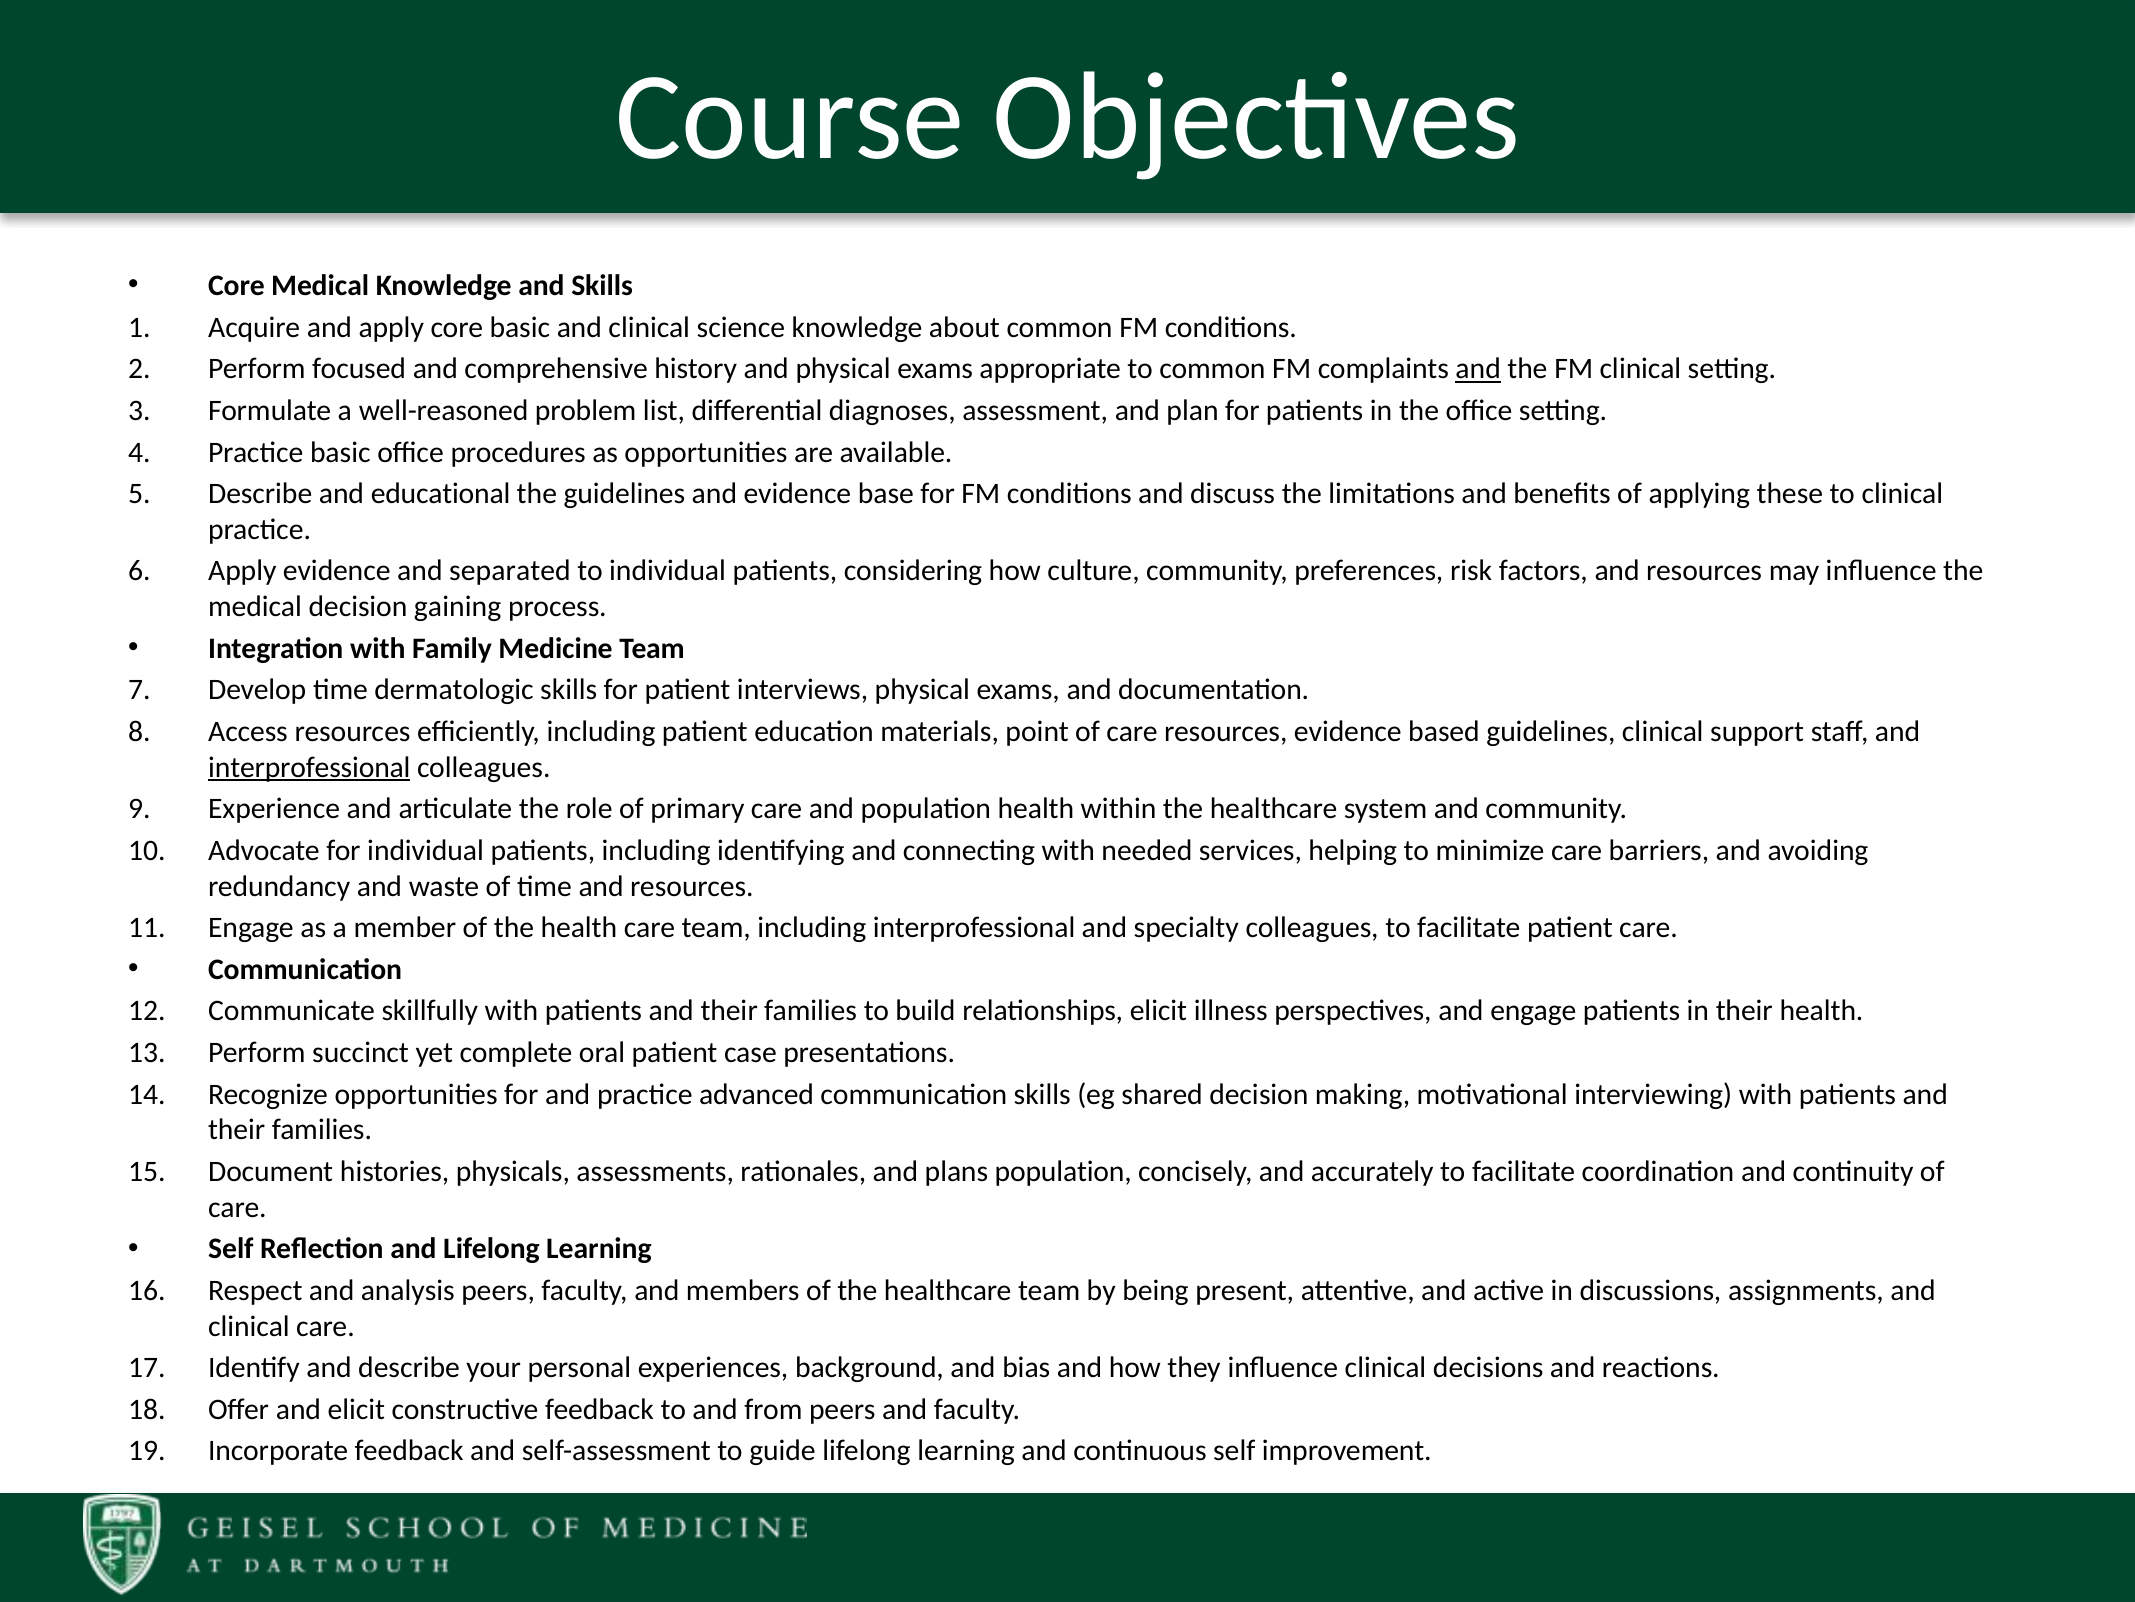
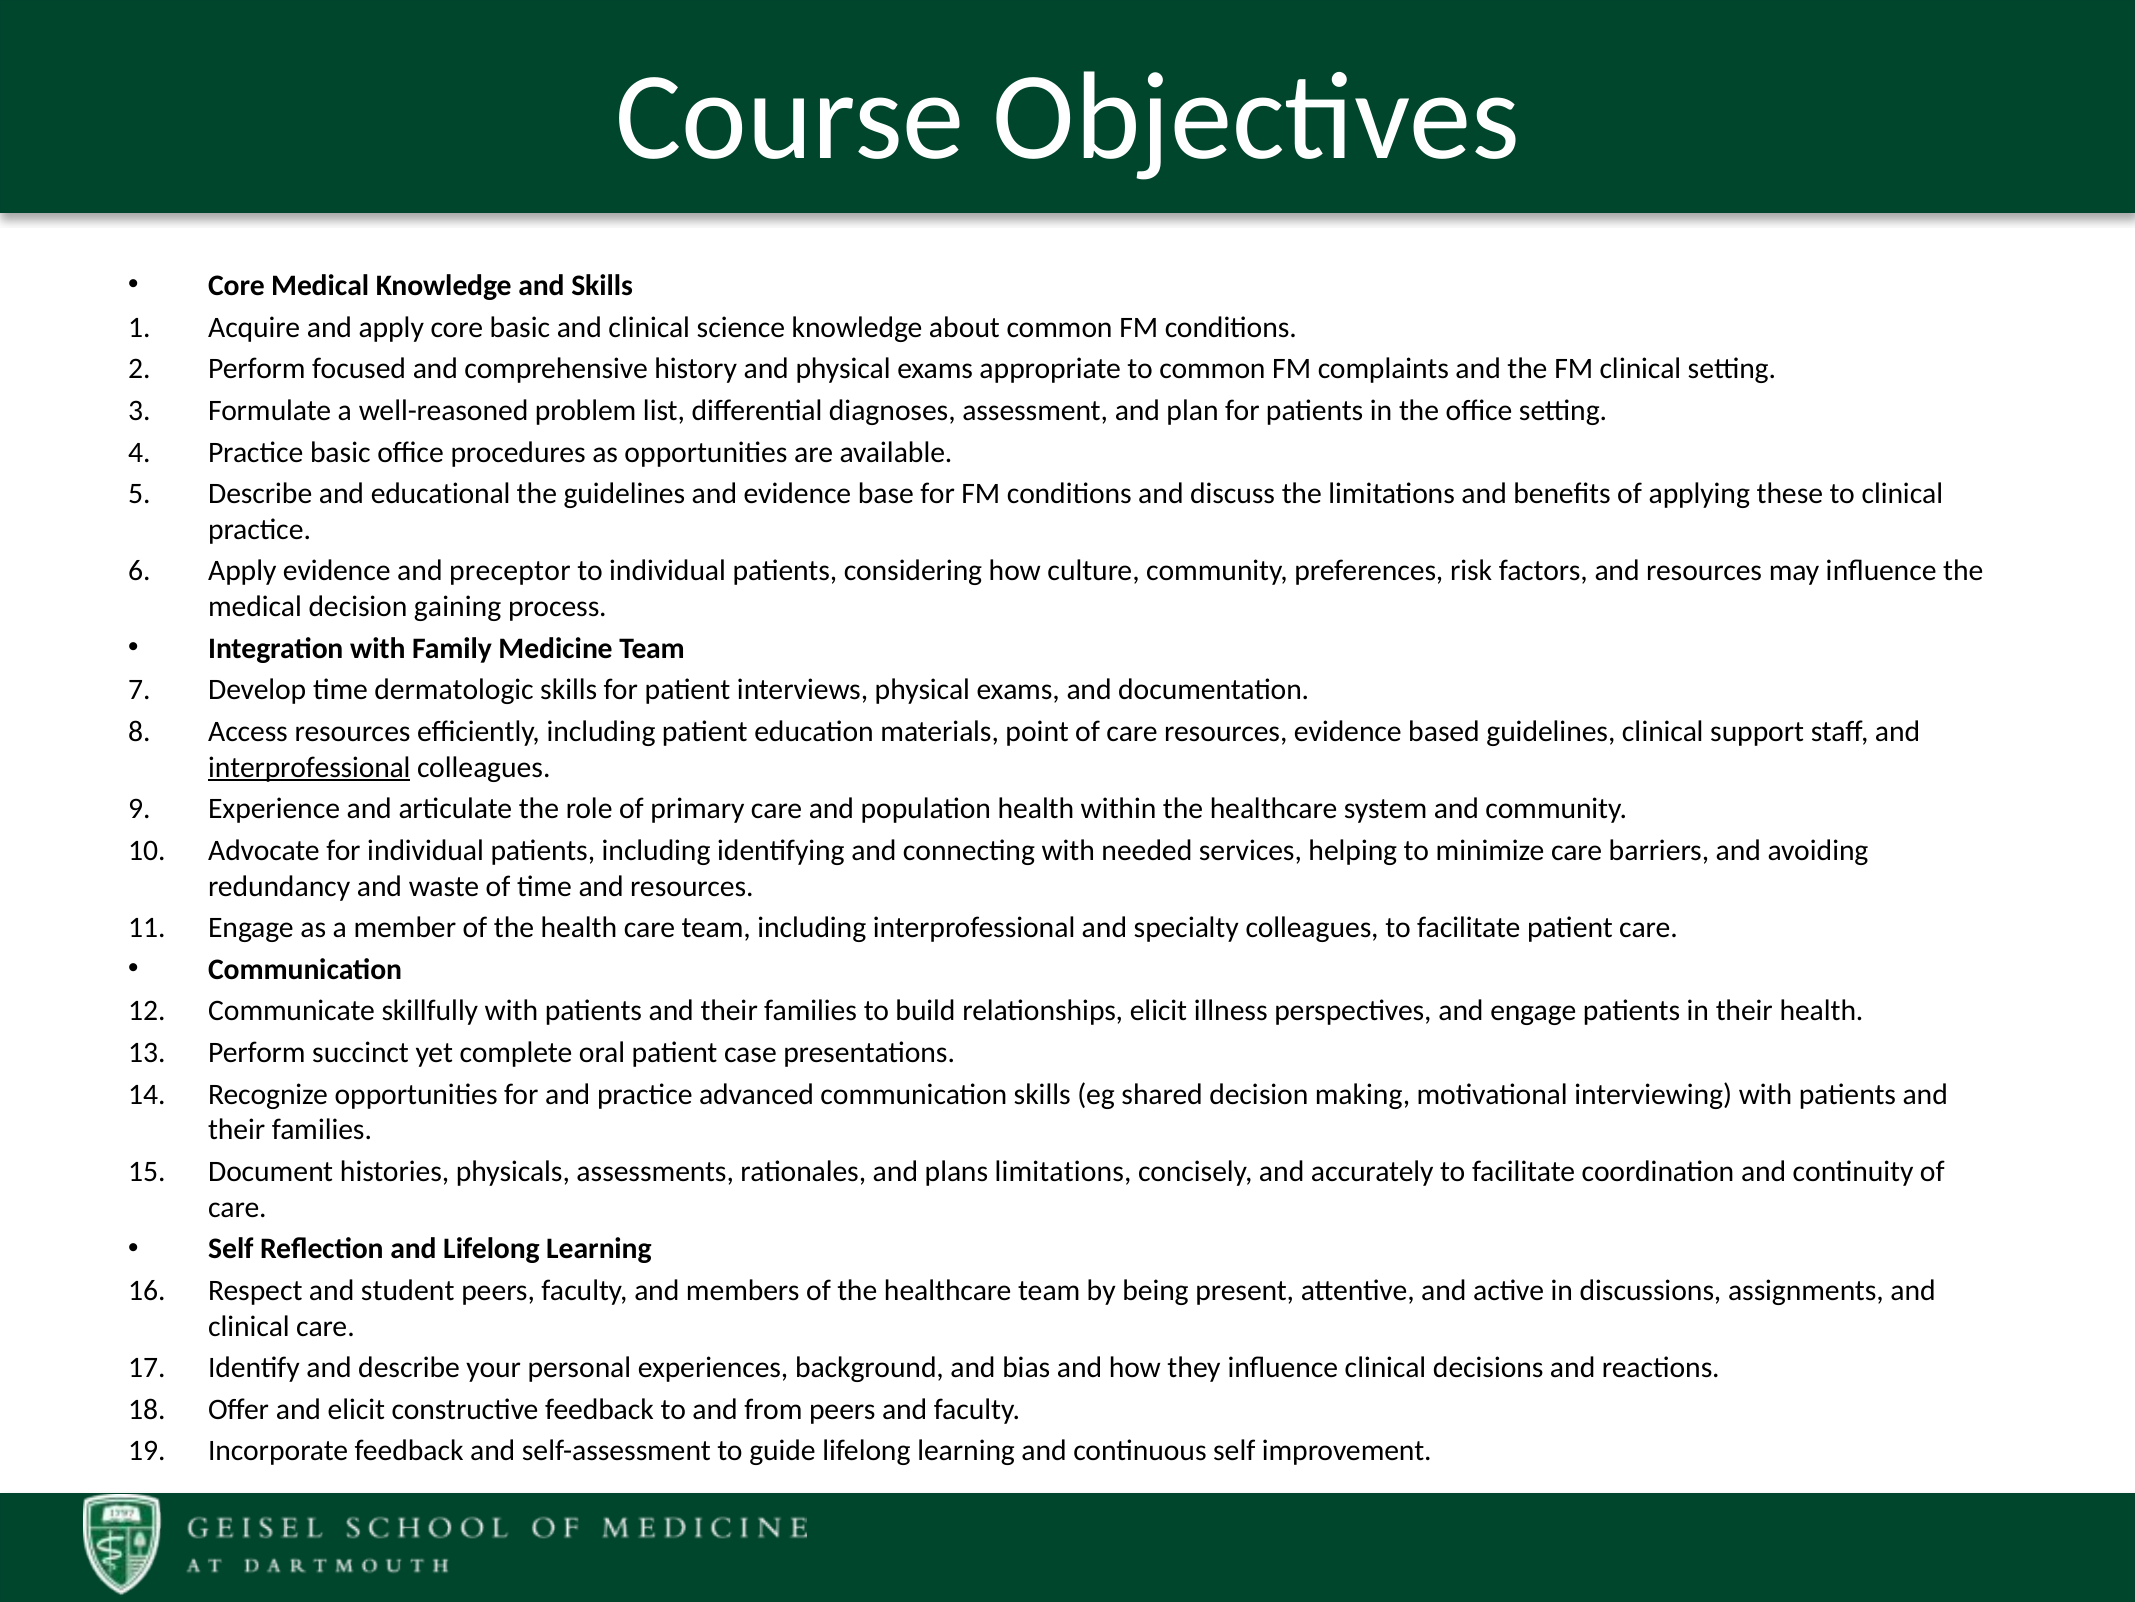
and at (1478, 369) underline: present -> none
separated: separated -> preceptor
plans population: population -> limitations
analysis: analysis -> student
